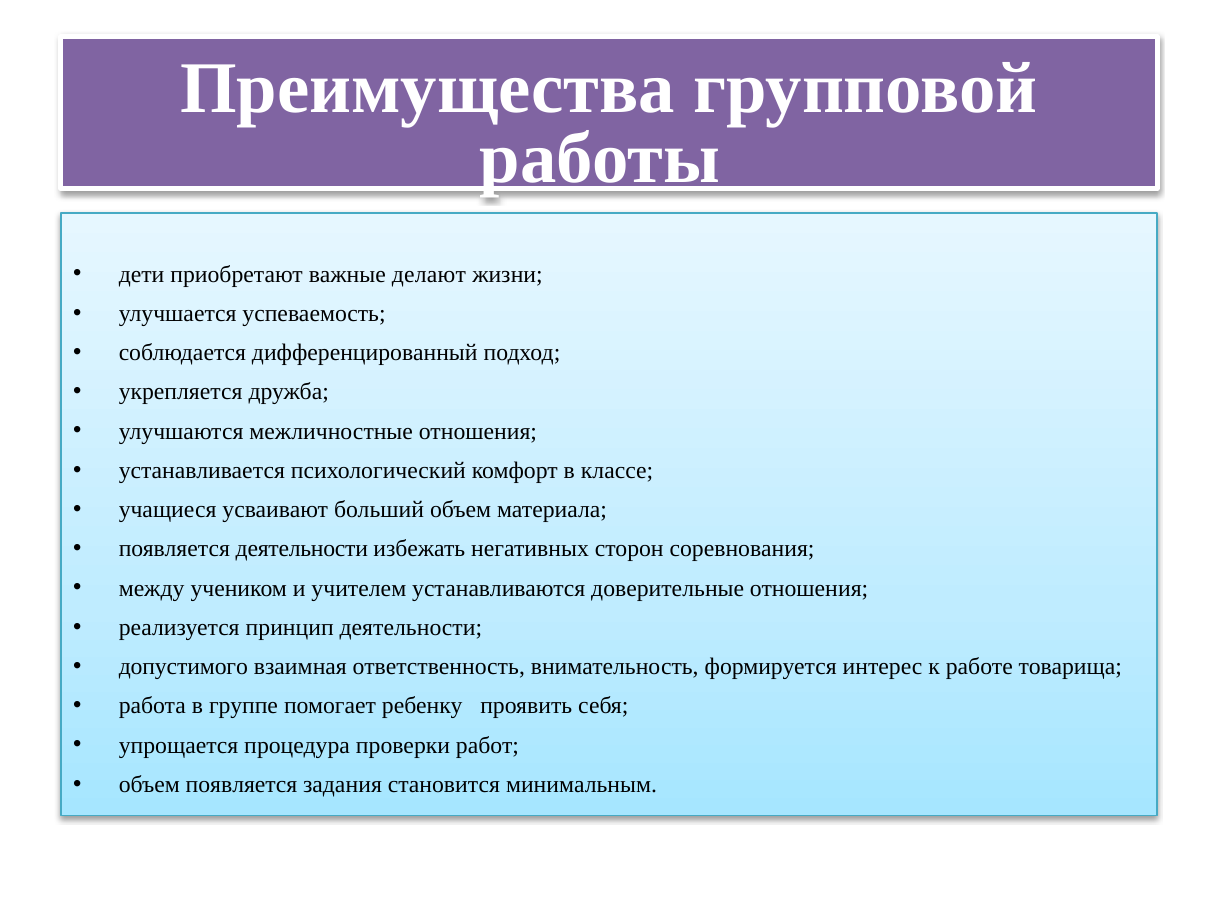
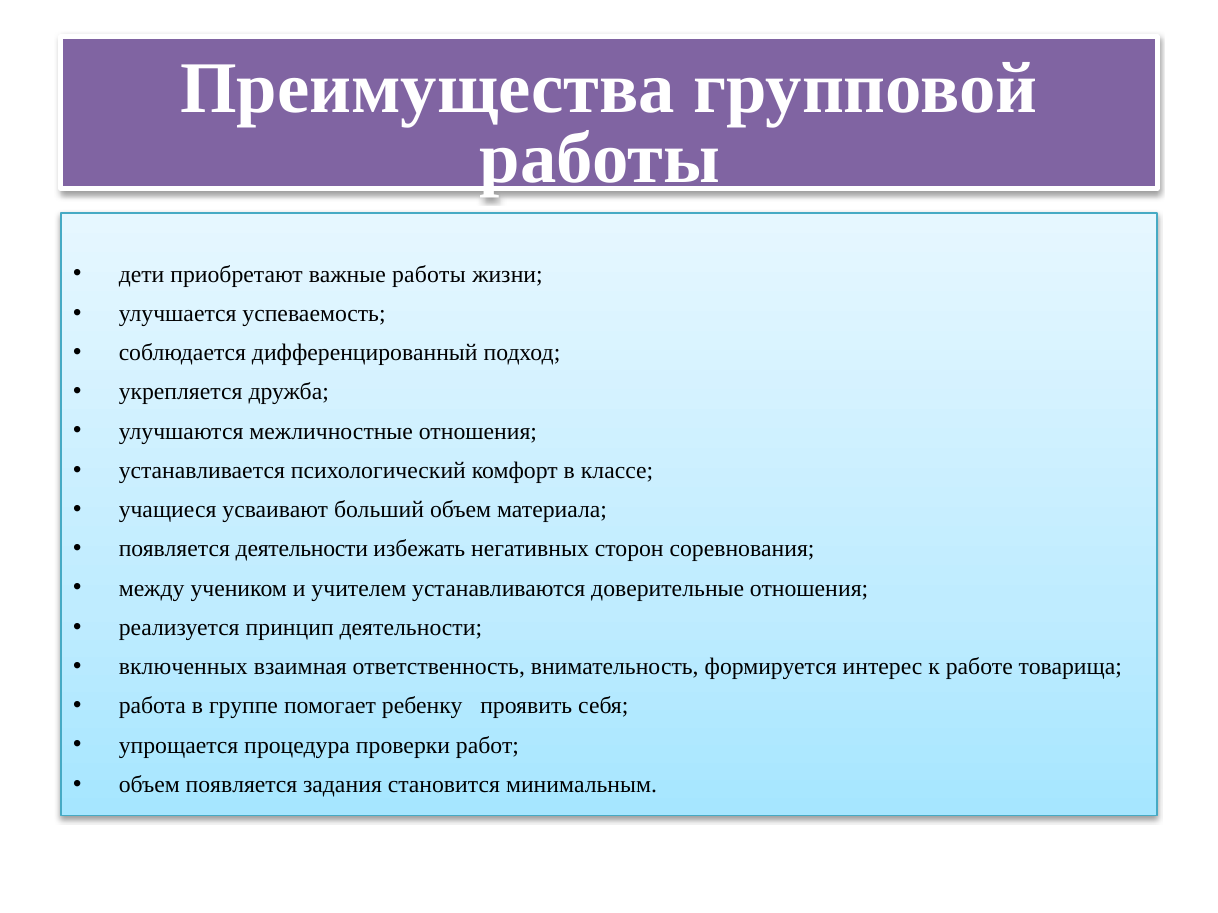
важные делают: делают -> работы
допустимого: допустимого -> включенных
